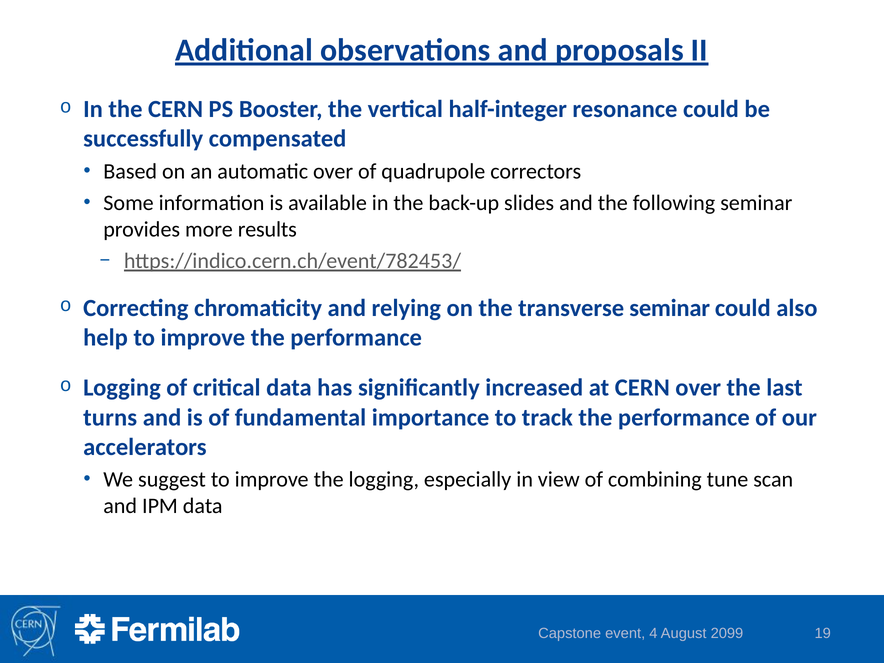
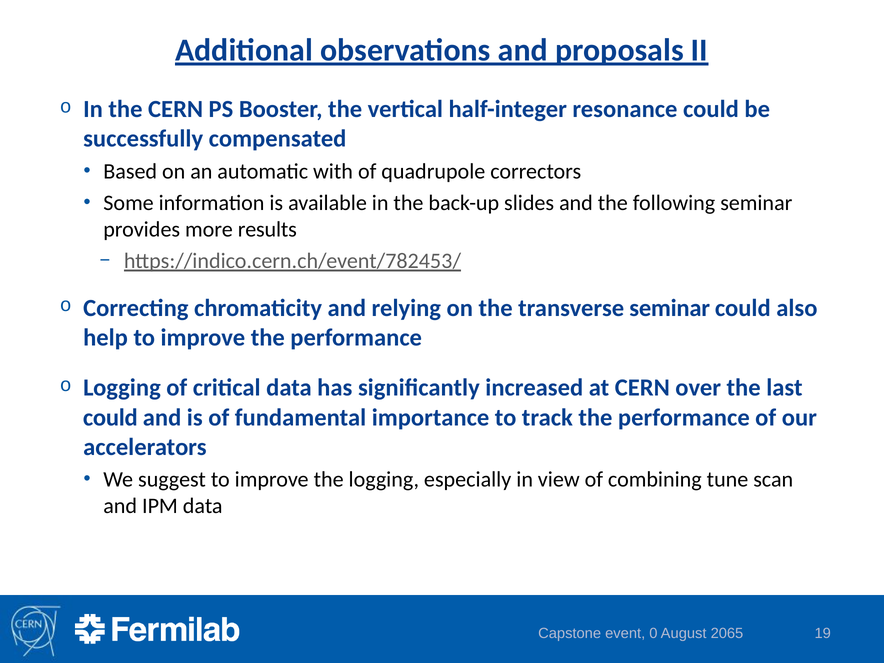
automatic over: over -> with
turns at (110, 417): turns -> could
4: 4 -> 0
2099: 2099 -> 2065
